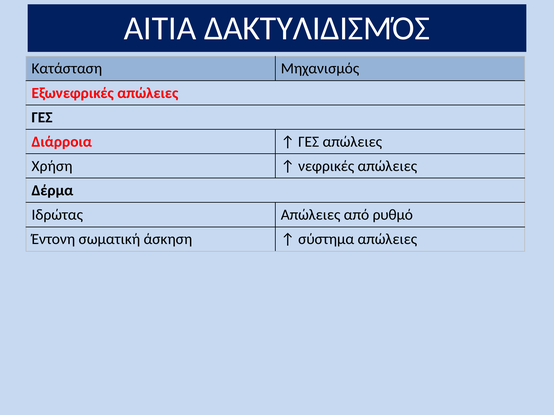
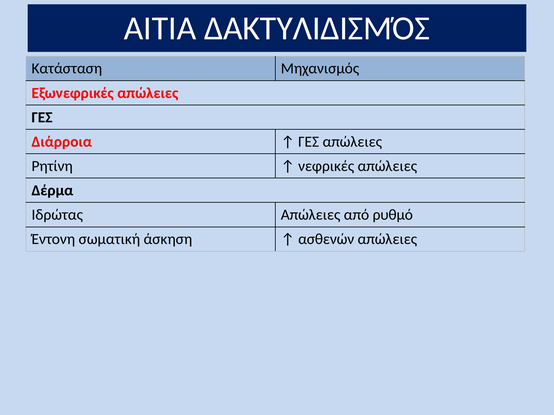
Χρήση: Χρήση -> Ρητίνη
σύστημα: σύστημα -> ασθενών
